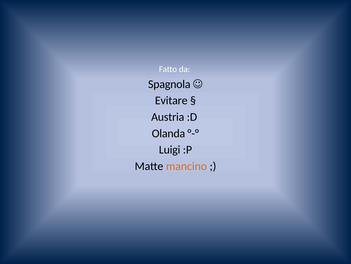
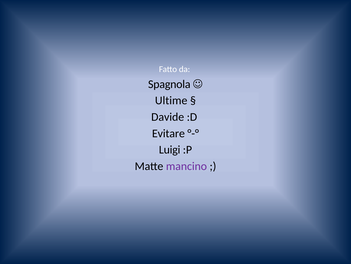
Evitare: Evitare -> Ultime
Austria: Austria -> Davide
Olanda: Olanda -> Evitare
mancino colour: orange -> purple
